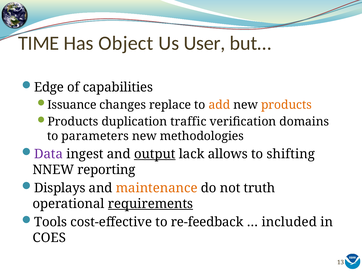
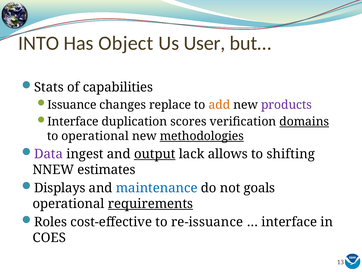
TIME: TIME -> INTO
Edge: Edge -> Stats
products at (286, 105) colour: orange -> purple
Products at (73, 121): Products -> Interface
traffic: traffic -> scores
domains underline: none -> present
to parameters: parameters -> operational
methodologies underline: none -> present
reporting: reporting -> estimates
maintenance colour: orange -> blue
truth: truth -> goals
Tools: Tools -> Roles
re-feedback: re-feedback -> re-issuance
included at (289, 222): included -> interface
